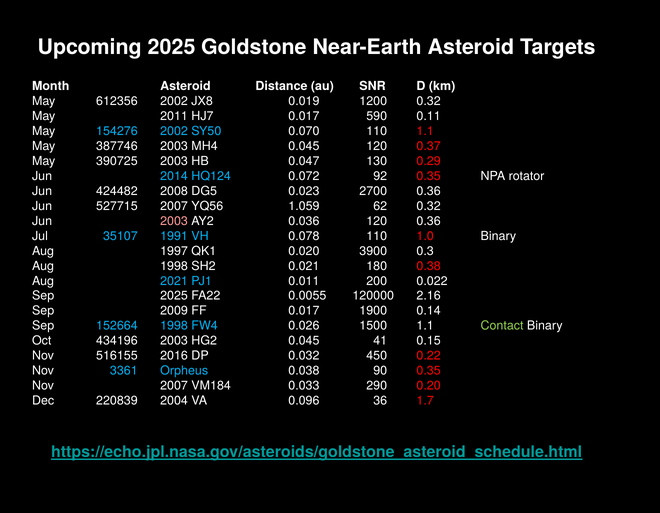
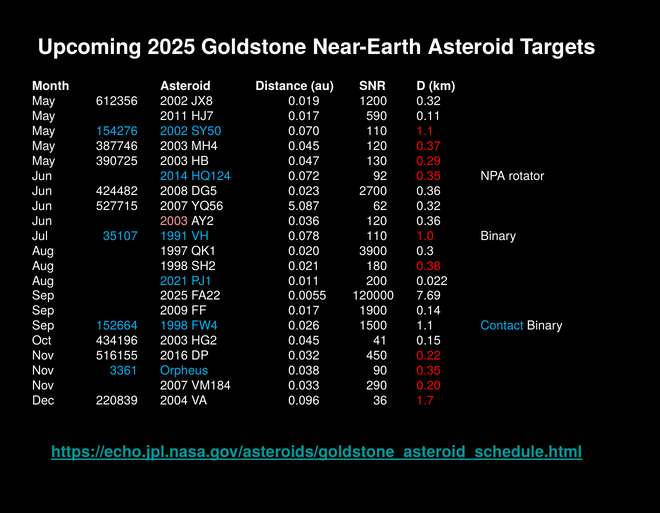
1.059: 1.059 -> 5.087
2.16: 2.16 -> 7.69
Contact colour: light green -> light blue
